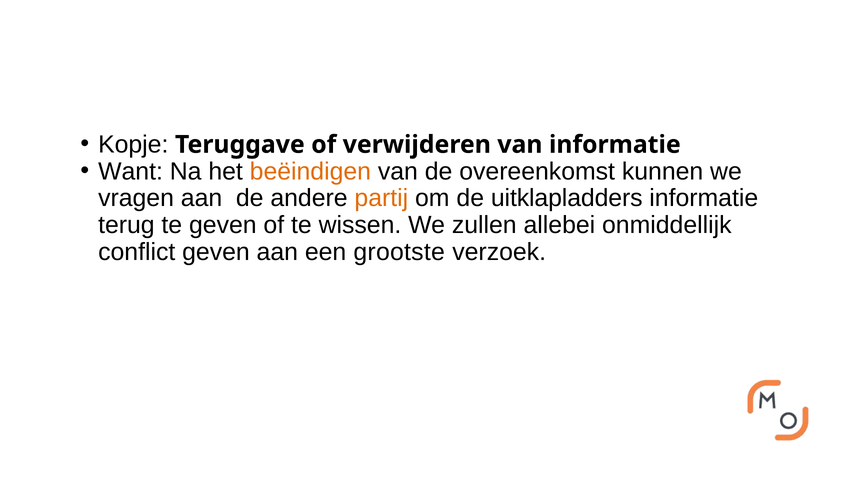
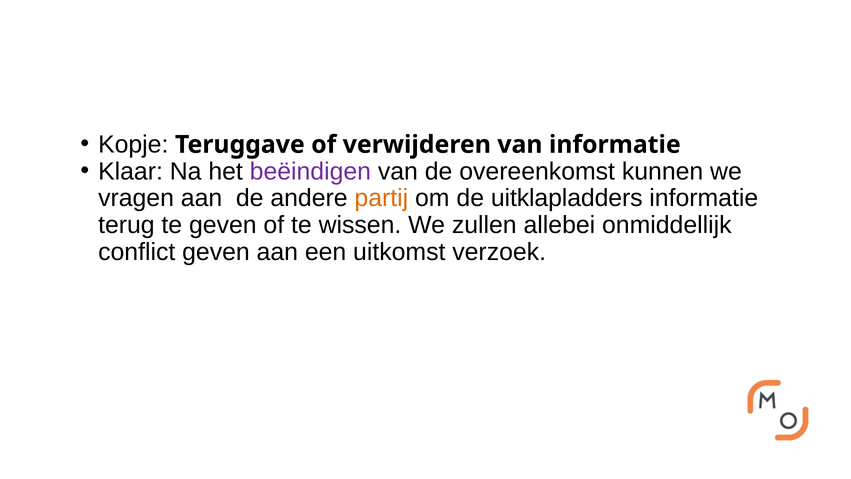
Want: Want -> Klaar
beëindigen colour: orange -> purple
grootste: grootste -> uitkomst
